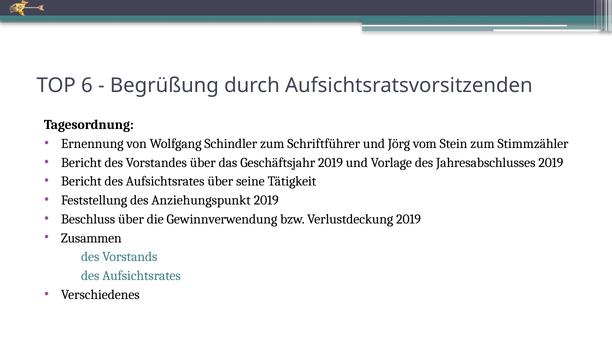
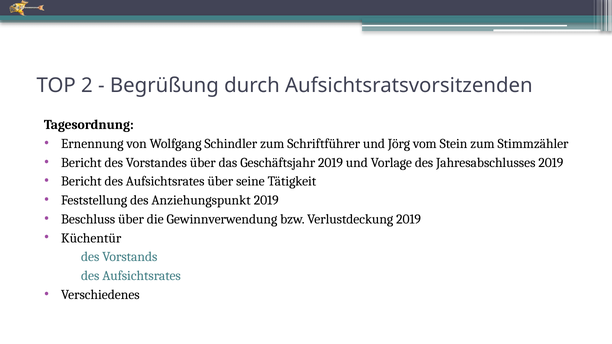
6: 6 -> 2
Zusammen: Zusammen -> Küchentür
